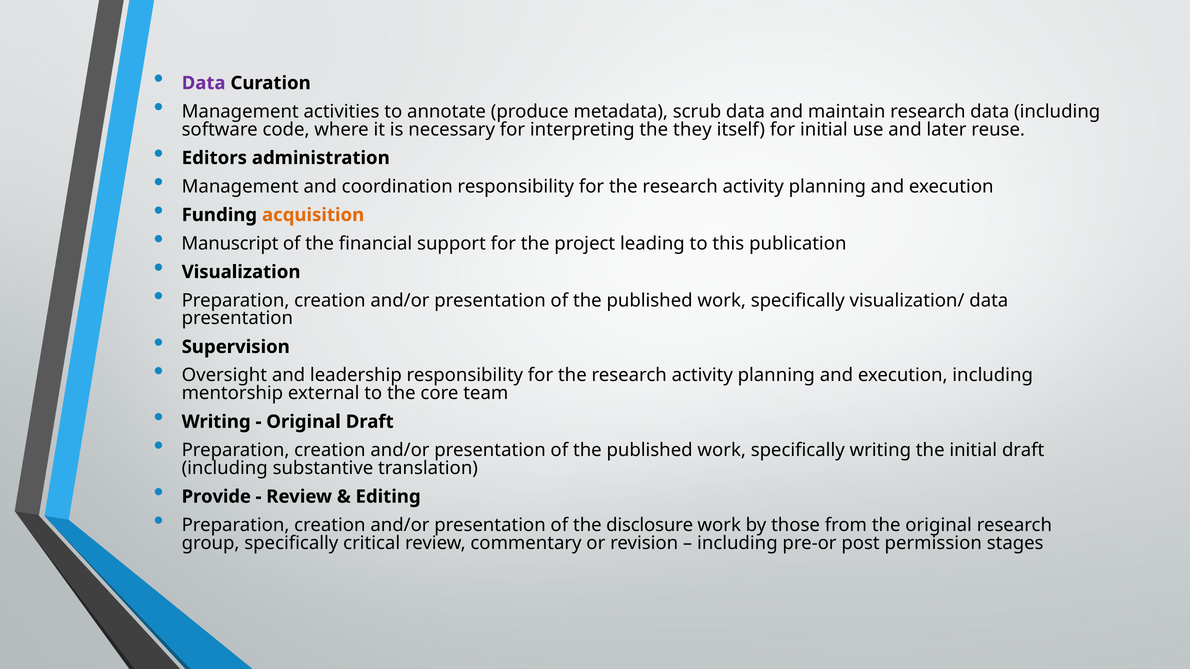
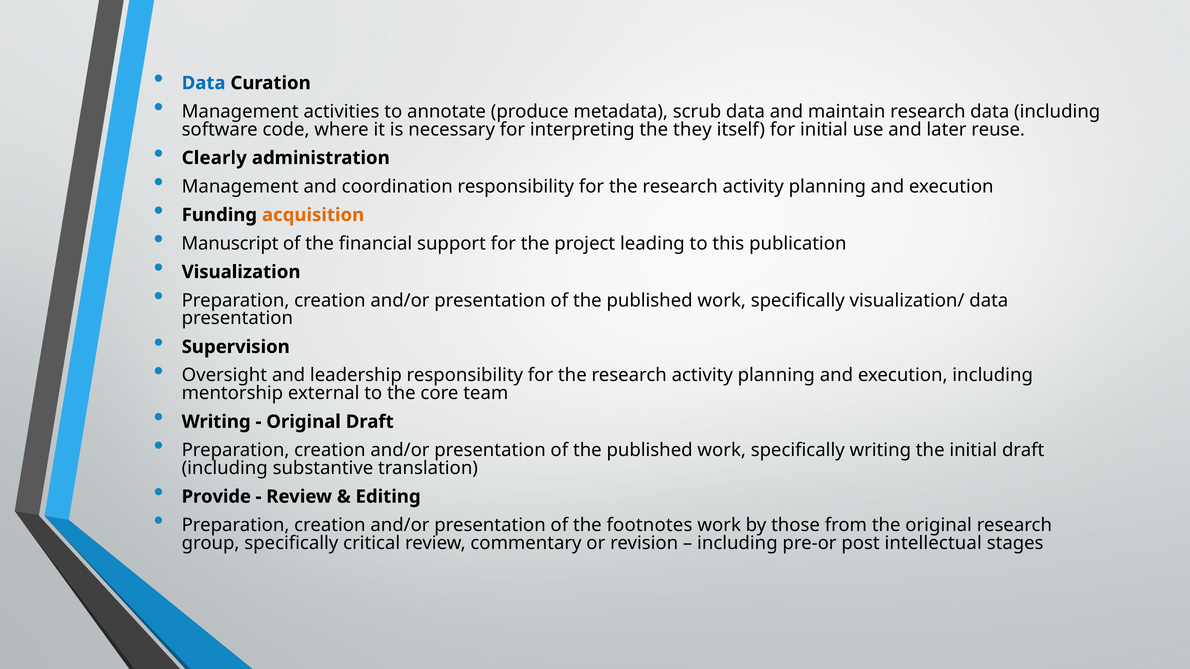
Data at (204, 83) colour: purple -> blue
Editors: Editors -> Clearly
disclosure: disclosure -> footnotes
permission: permission -> intellectual
